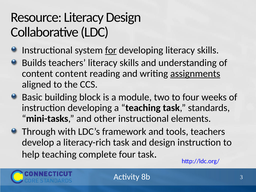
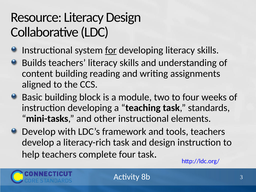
content content: content -> building
assignments underline: present -> none
Through at (39, 132): Through -> Develop
help teaching: teaching -> teachers
